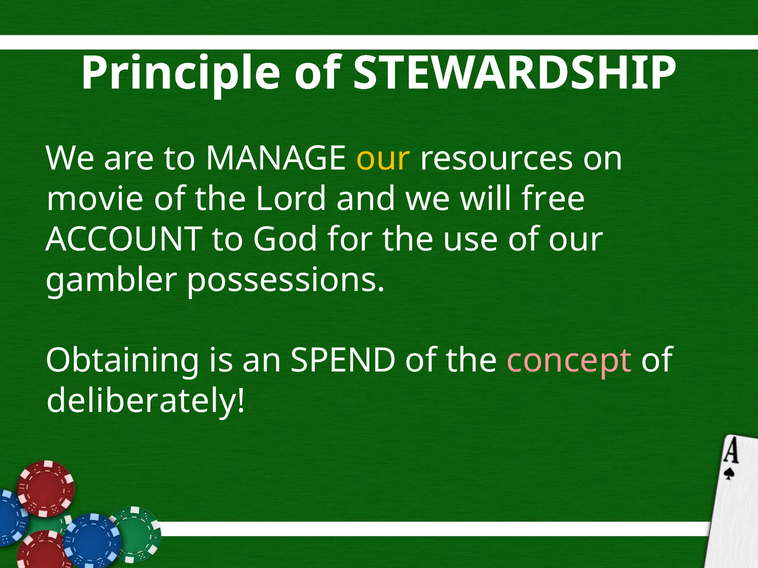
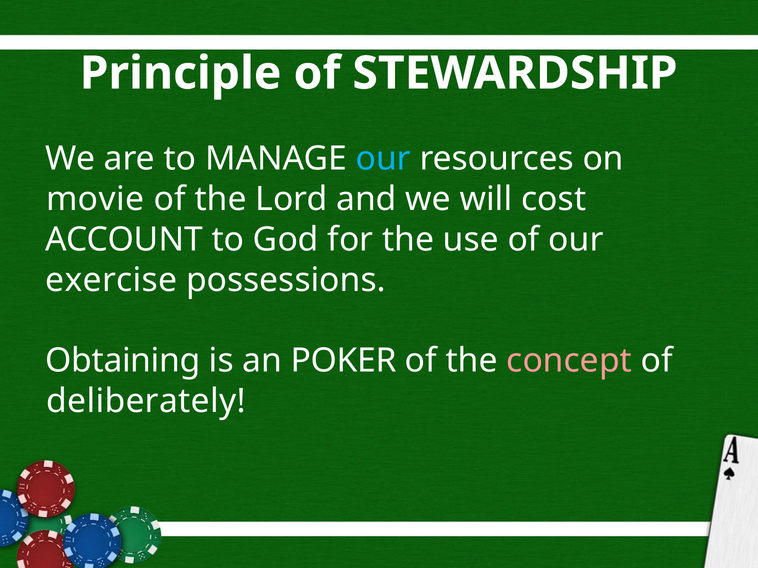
our at (383, 159) colour: yellow -> light blue
free: free -> cost
gambler: gambler -> exercise
SPEND: SPEND -> POKER
